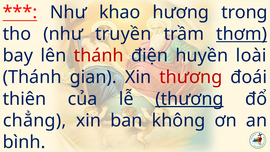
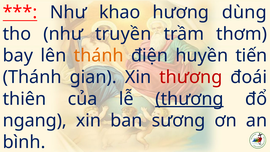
trong: trong -> dùng
thơm underline: present -> none
thánh at (99, 56) colour: red -> orange
loài: loài -> tiến
chẳng: chẳng -> ngang
không: không -> sương
